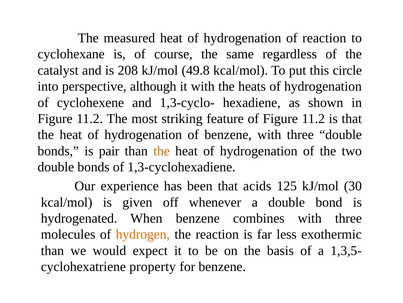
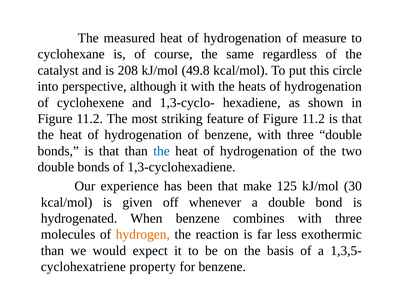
of reaction: reaction -> measure
bonds is pair: pair -> that
the at (162, 151) colour: orange -> blue
acids: acids -> make
